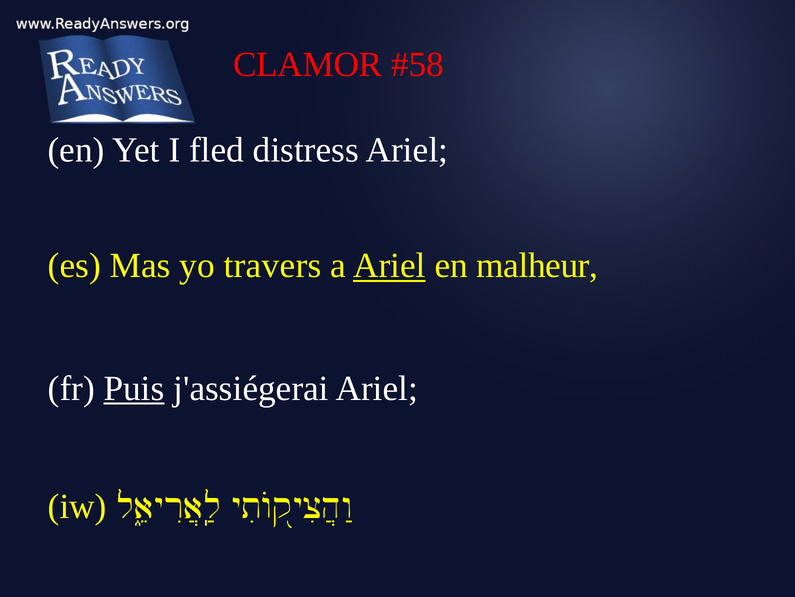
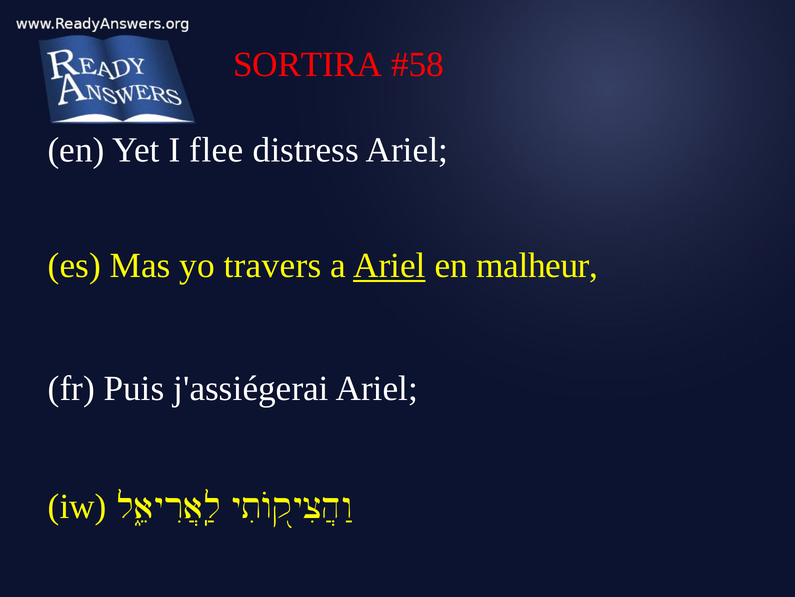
CLAMOR: CLAMOR -> SORTIRA
fled: fled -> flee
Puis underline: present -> none
